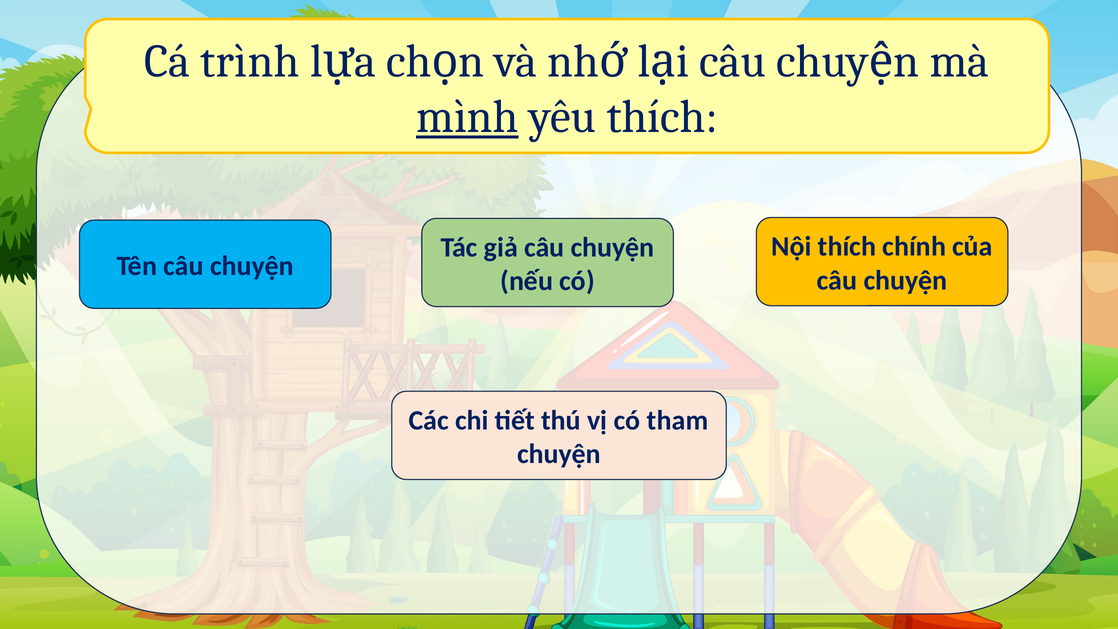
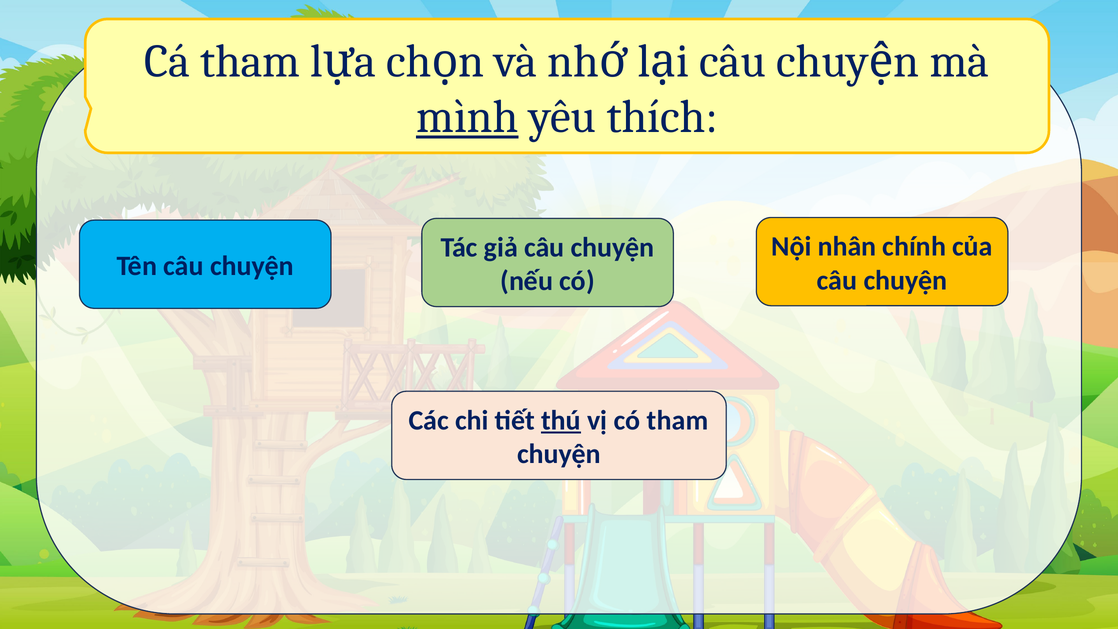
Cá trình: trình -> tham
Nội thích: thích -> nhân
thú underline: none -> present
